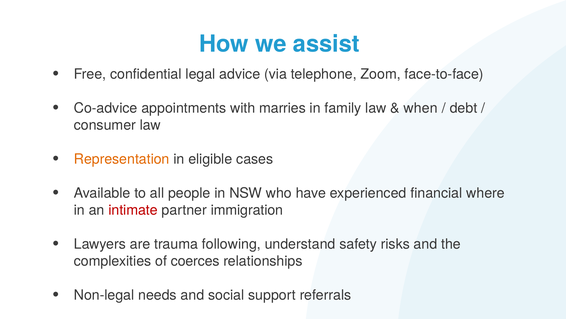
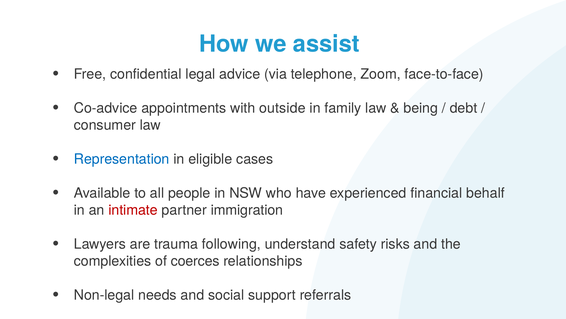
marries: marries -> outside
when: when -> being
Representation colour: orange -> blue
where: where -> behalf
